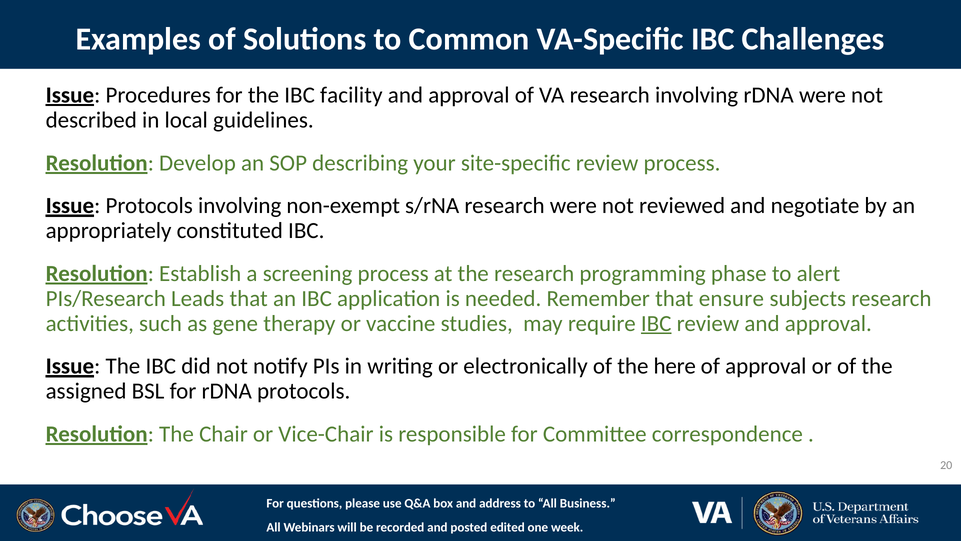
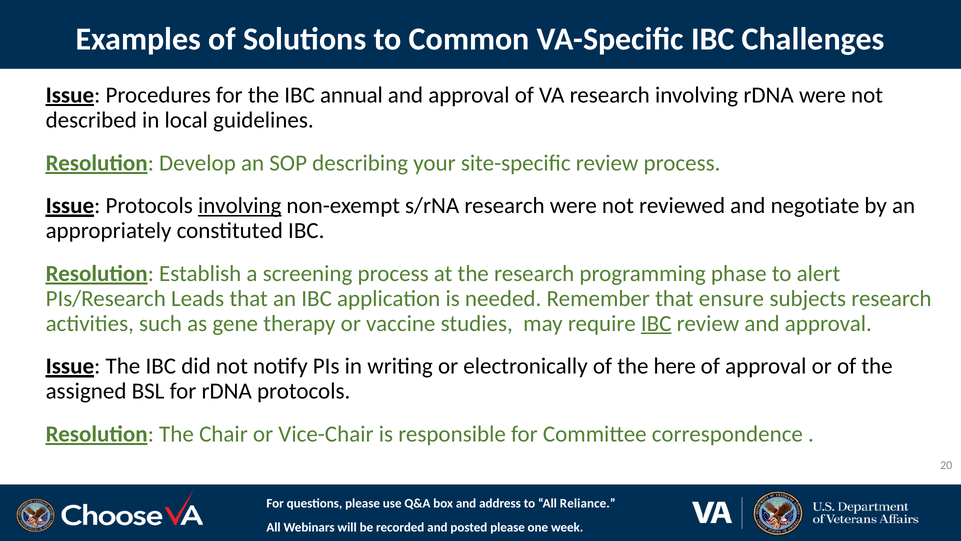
facility: facility -> annual
involving at (240, 206) underline: none -> present
Business: Business -> Reliance
posted edited: edited -> please
